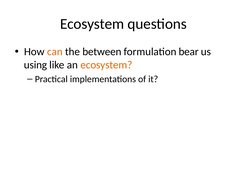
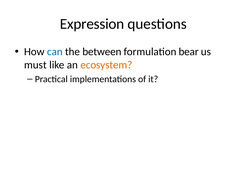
Ecosystem at (92, 24): Ecosystem -> Expression
can colour: orange -> blue
using: using -> must
